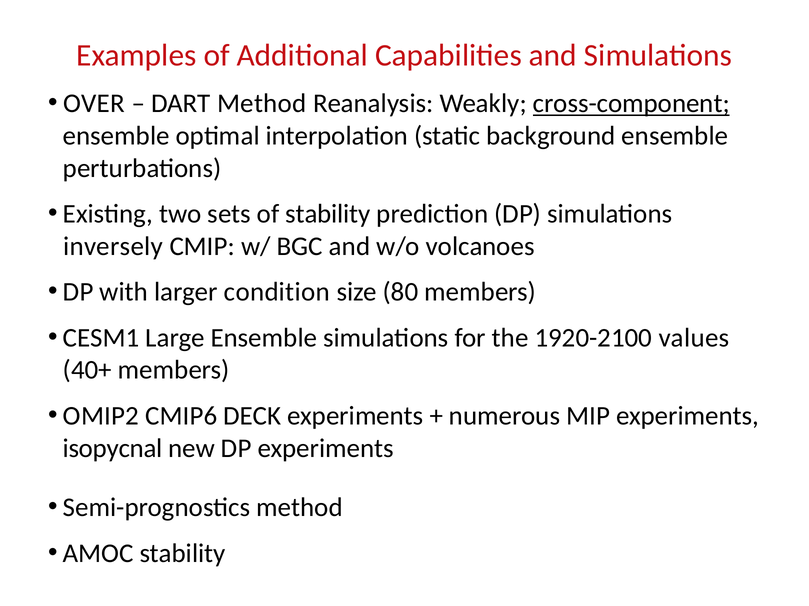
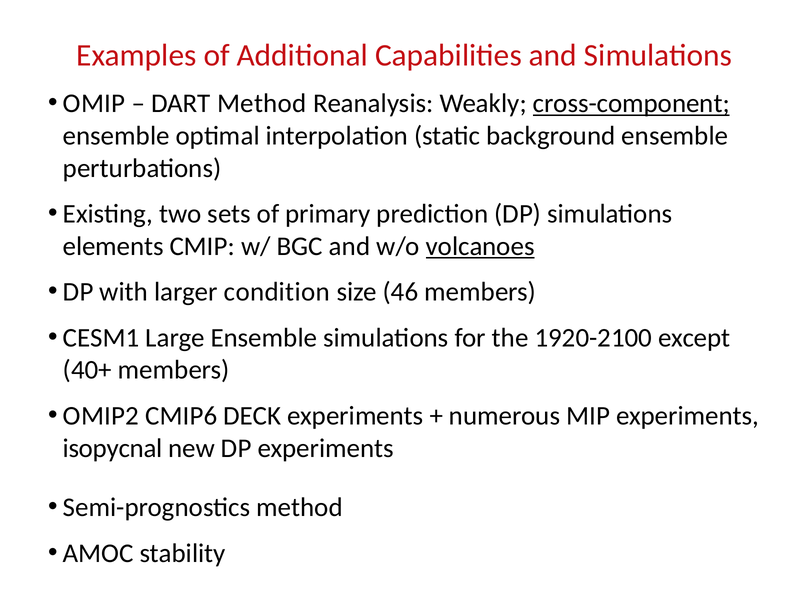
OVER: OVER -> OMIP
of stability: stability -> primary
inversely: inversely -> elements
volcanoes underline: none -> present
80: 80 -> 46
values: values -> except
